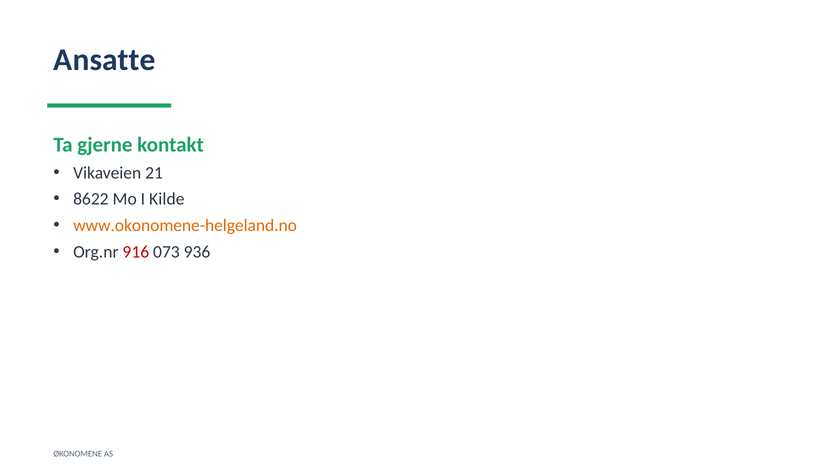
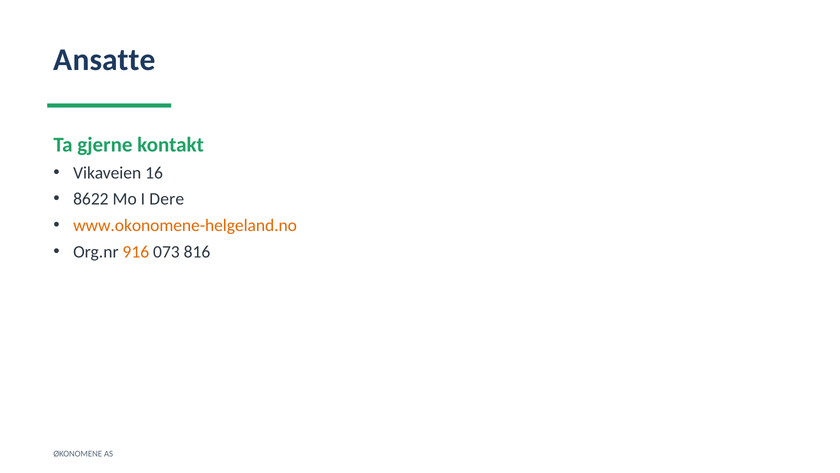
21: 21 -> 16
Kilde: Kilde -> Dere
916 colour: red -> orange
936: 936 -> 816
